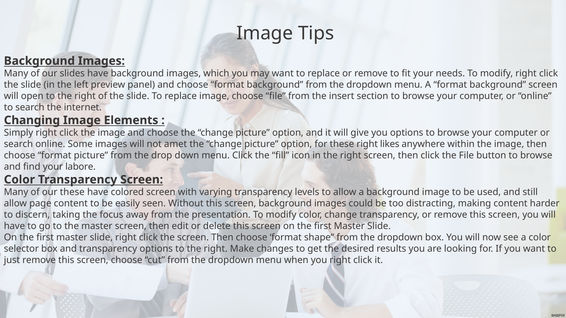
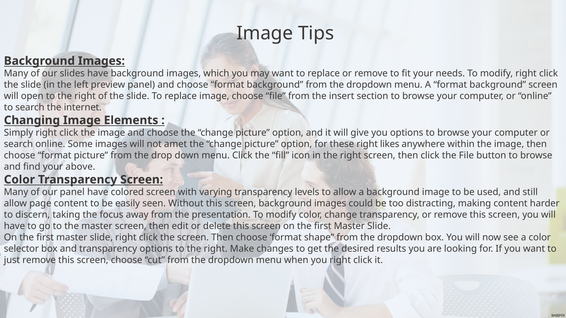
labore: labore -> above
our these: these -> panel
